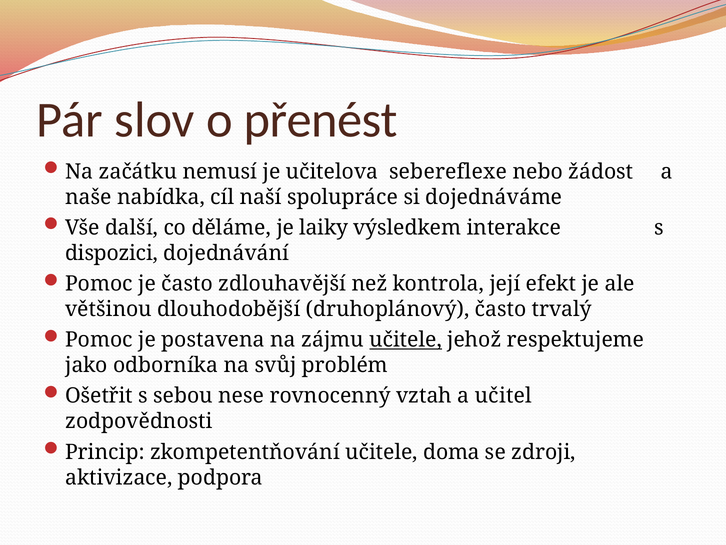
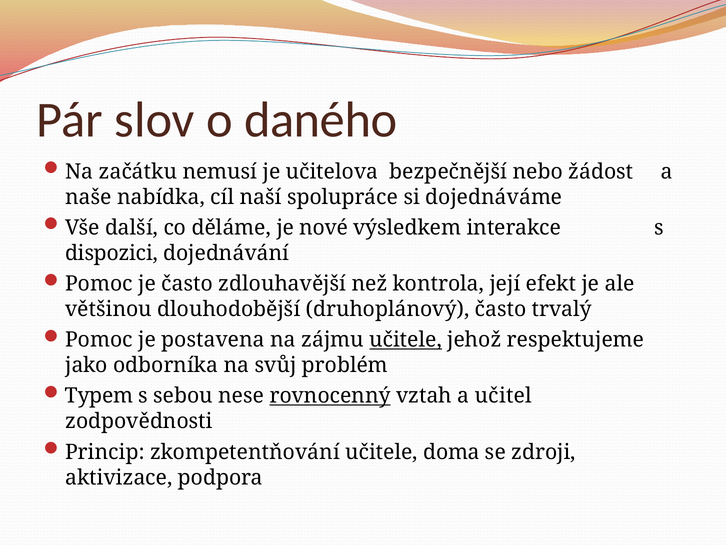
přenést: přenést -> daného
sebereflexe: sebereflexe -> bezpečnější
laiky: laiky -> nové
Ošetřit: Ošetřit -> Typem
rovnocenný underline: none -> present
